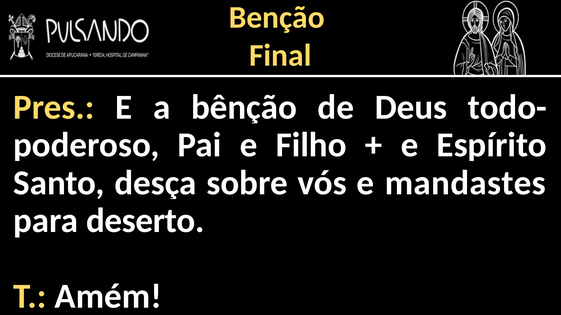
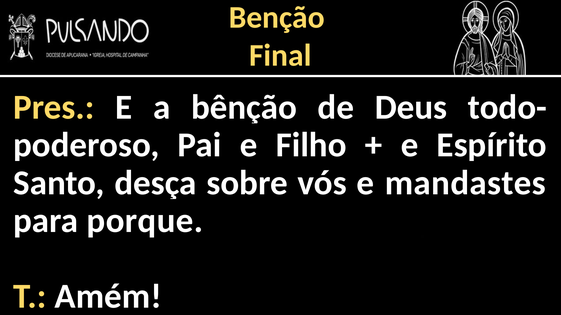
deserto: deserto -> porque
